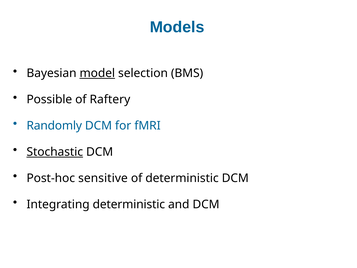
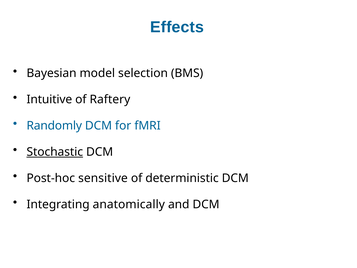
Models: Models -> Effects
model underline: present -> none
Possible: Possible -> Intuitive
Integrating deterministic: deterministic -> anatomically
